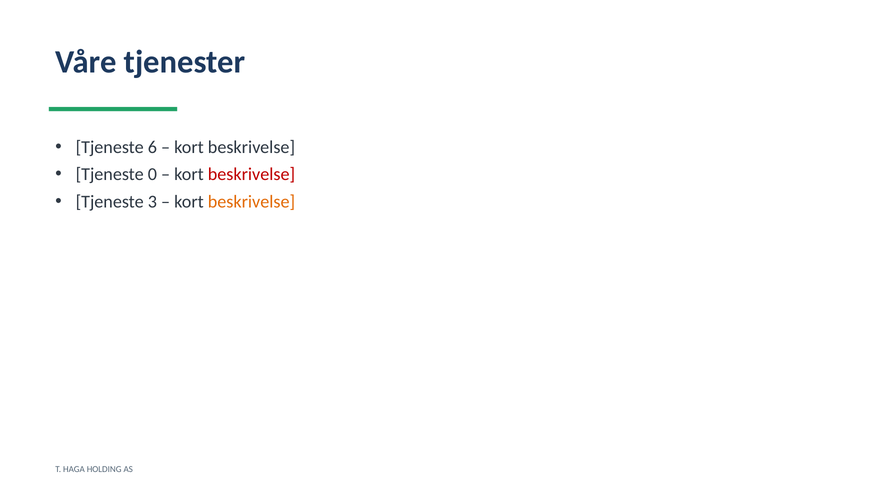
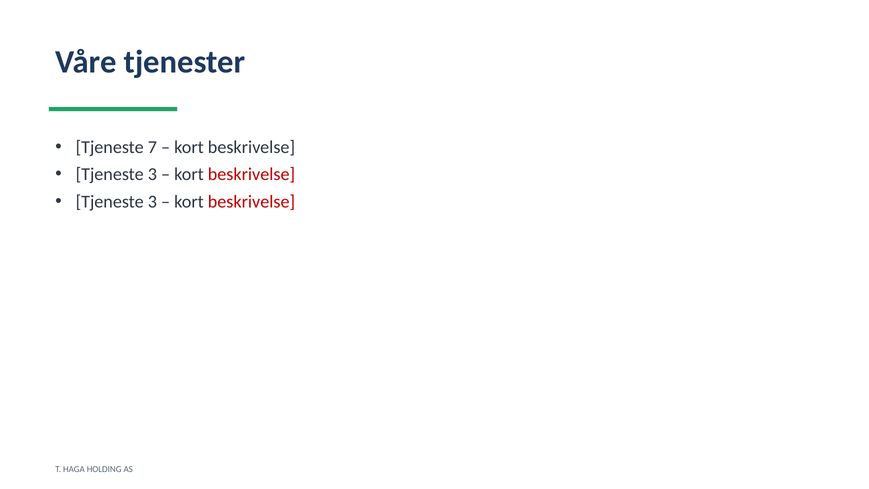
6: 6 -> 7
0 at (152, 174): 0 -> 3
beskrivelse at (251, 202) colour: orange -> red
